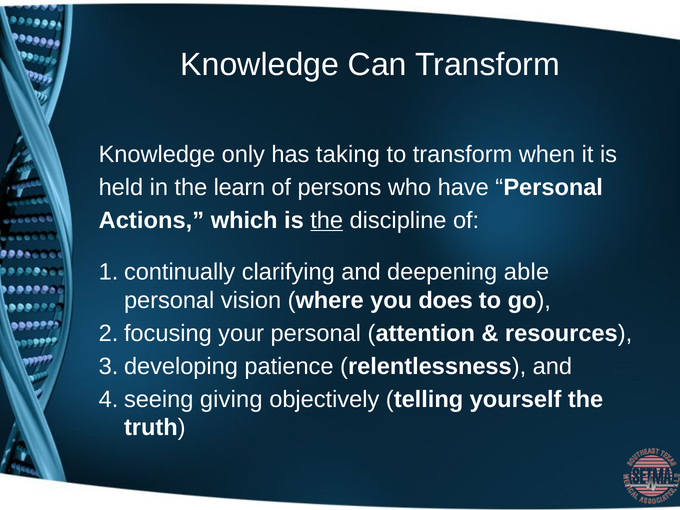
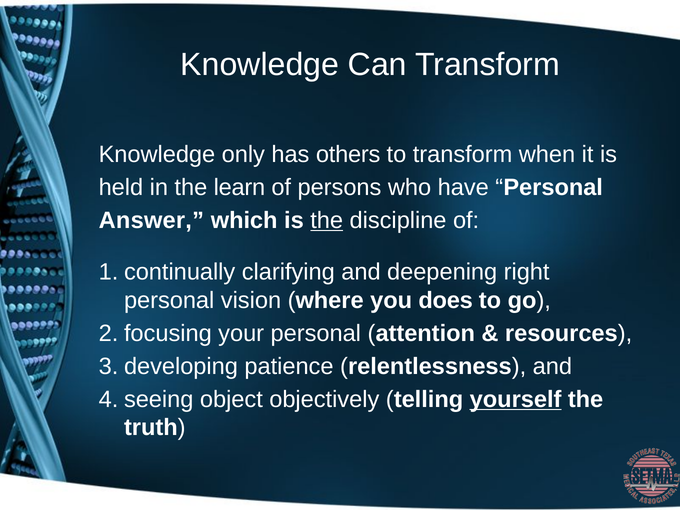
taking: taking -> others
Actions: Actions -> Answer
able: able -> right
giving: giving -> object
yourself underline: none -> present
